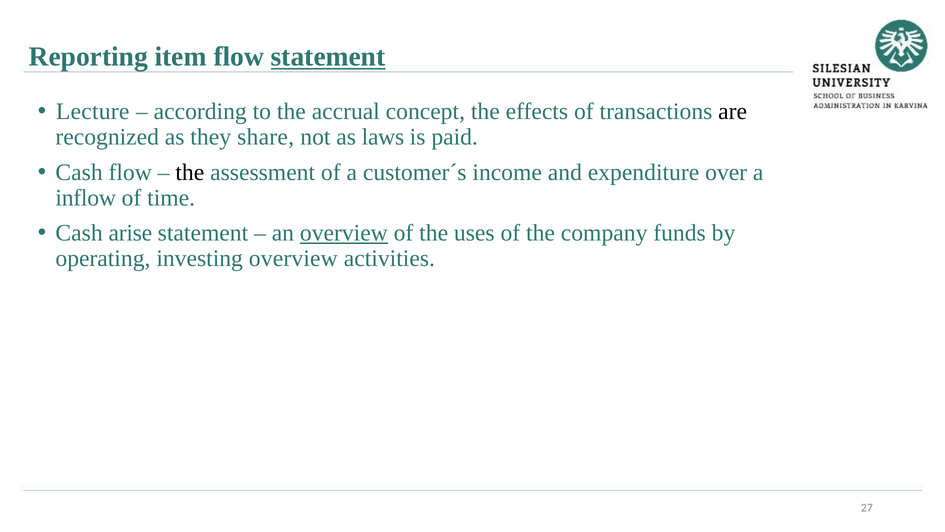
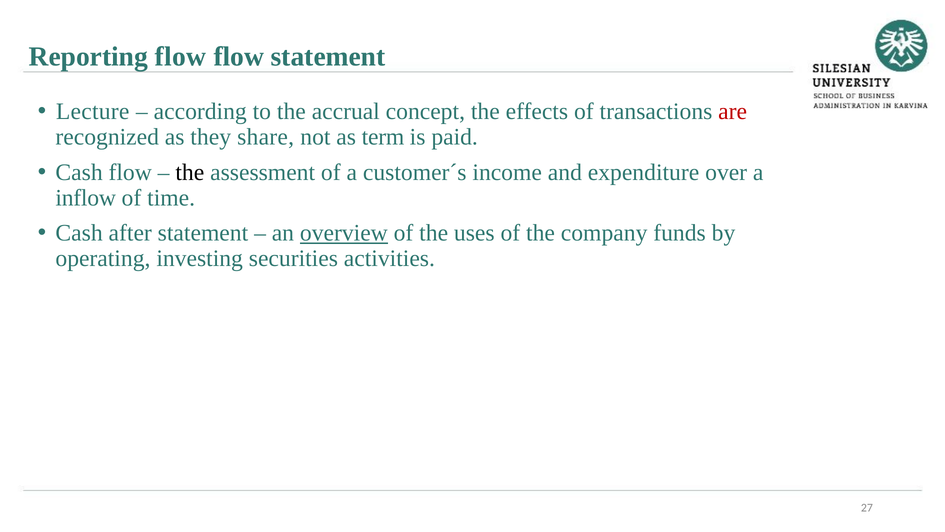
Reporting item: item -> flow
statement at (328, 57) underline: present -> none
are colour: black -> red
laws: laws -> term
arise: arise -> after
investing overview: overview -> securities
